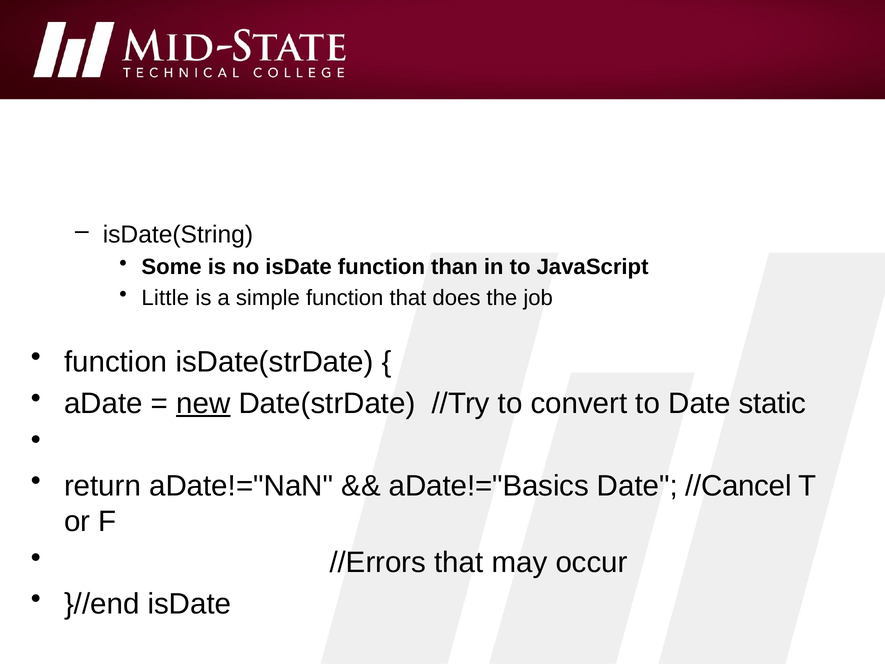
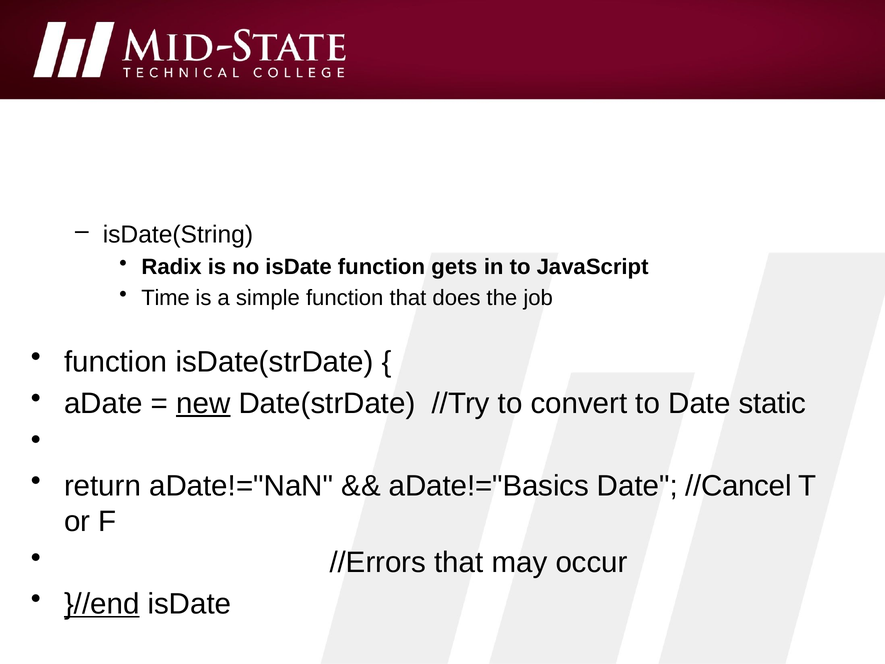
Some: Some -> Radix
than: than -> gets
Little: Little -> Time
}//end underline: none -> present
